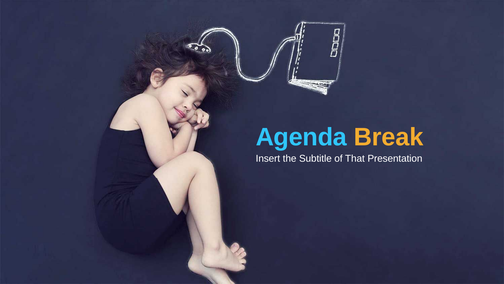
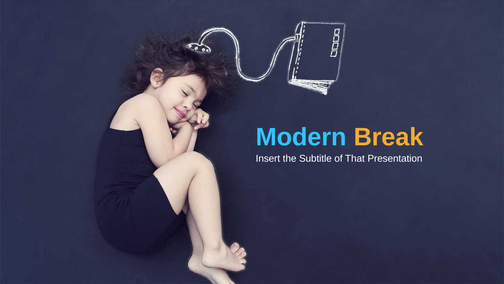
Agenda: Agenda -> Modern
